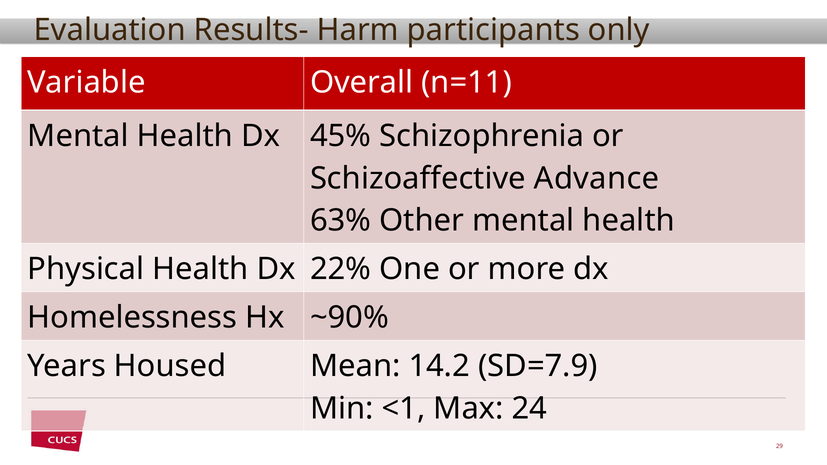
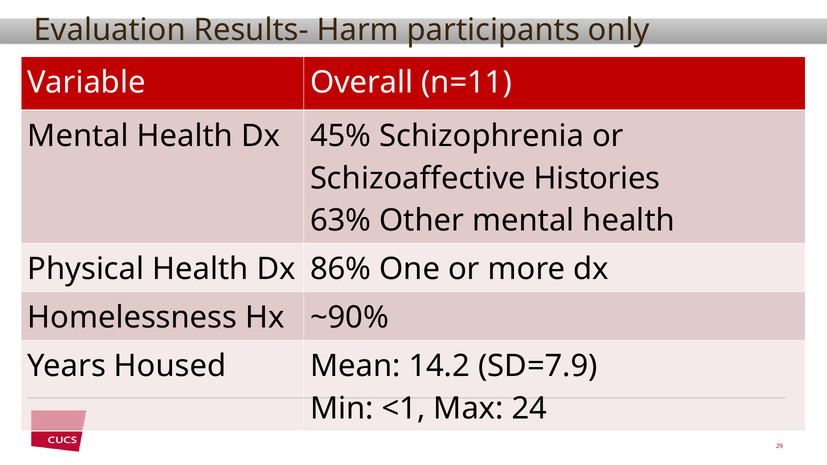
Advance: Advance -> Histories
22%: 22% -> 86%
